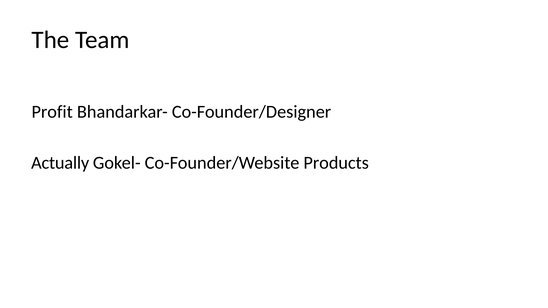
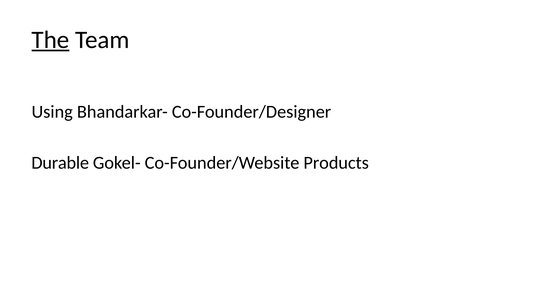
The underline: none -> present
Profit: Profit -> Using
Actually: Actually -> Durable
